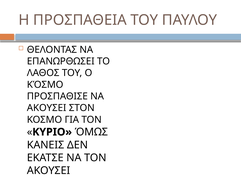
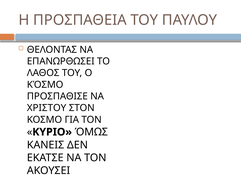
ΑΚΟΥΣΕΙ at (47, 108): ΑΚΟΥΣΕΙ -> ΧΡΙΣΤΟΥ
